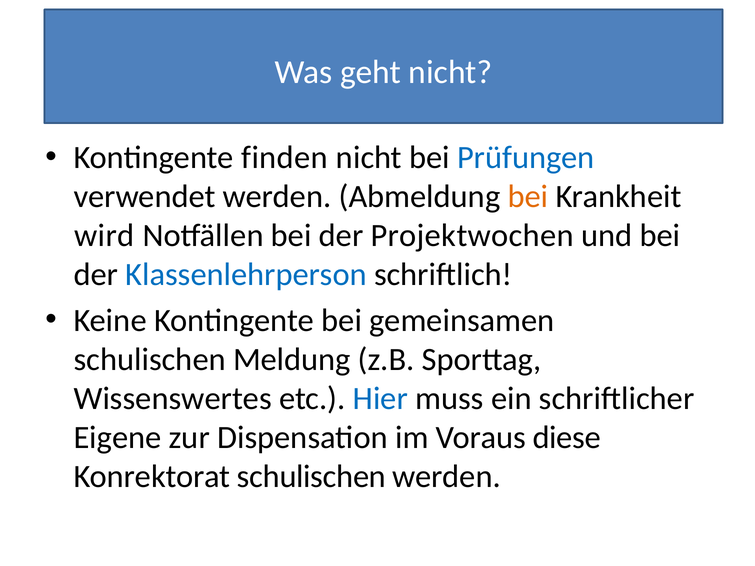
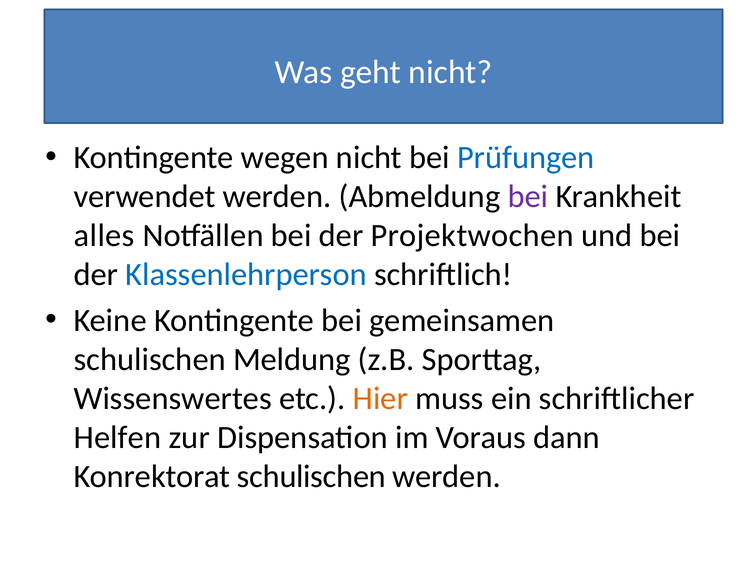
finden: finden -> wegen
bei at (528, 197) colour: orange -> purple
wird: wird -> alles
Hier colour: blue -> orange
Eigene: Eigene -> Helfen
diese: diese -> dann
